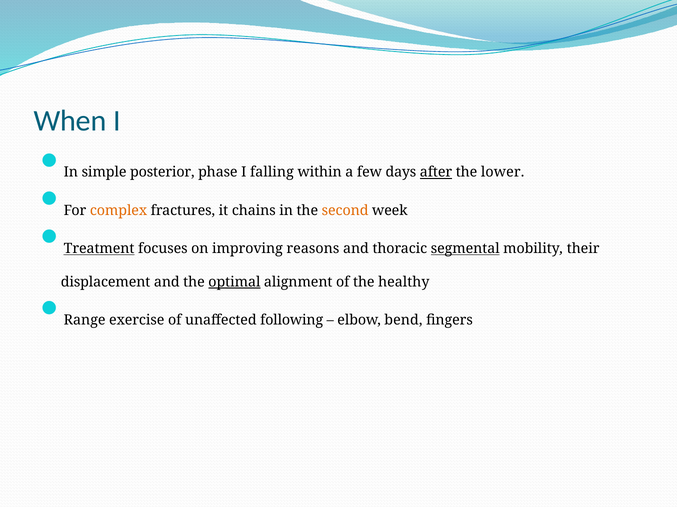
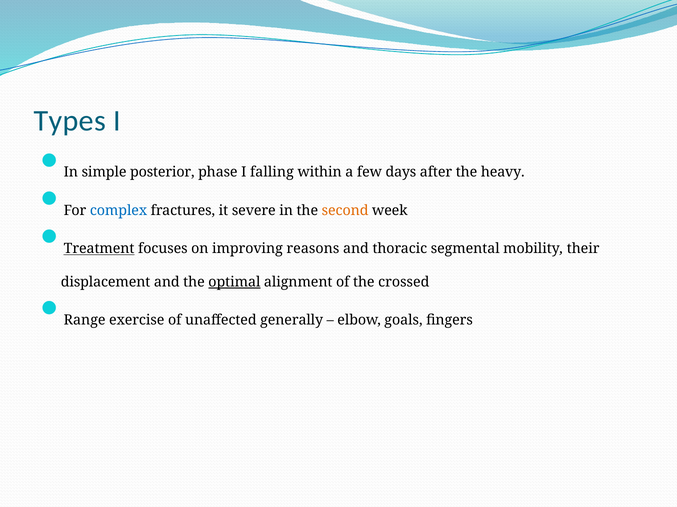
When: When -> Types
after underline: present -> none
lower: lower -> heavy
complex colour: orange -> blue
chains: chains -> severe
segmental underline: present -> none
healthy: healthy -> crossed
following: following -> generally
bend: bend -> goals
